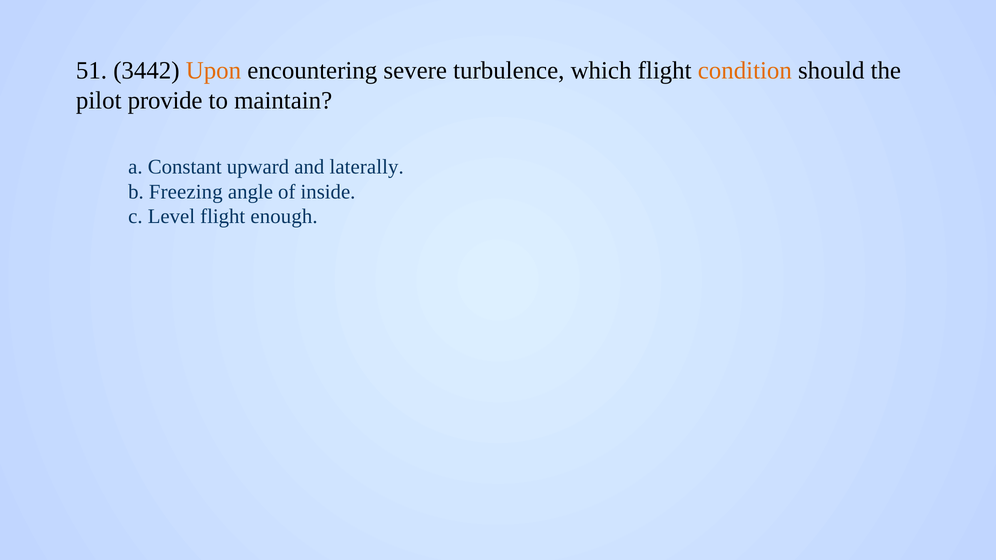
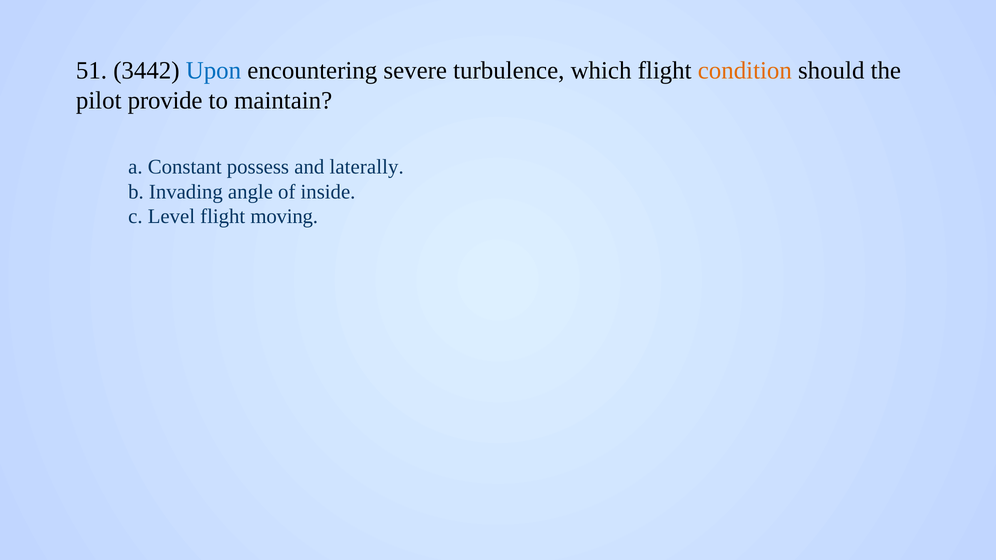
Upon colour: orange -> blue
upward: upward -> possess
Freezing: Freezing -> Invading
enough: enough -> moving
